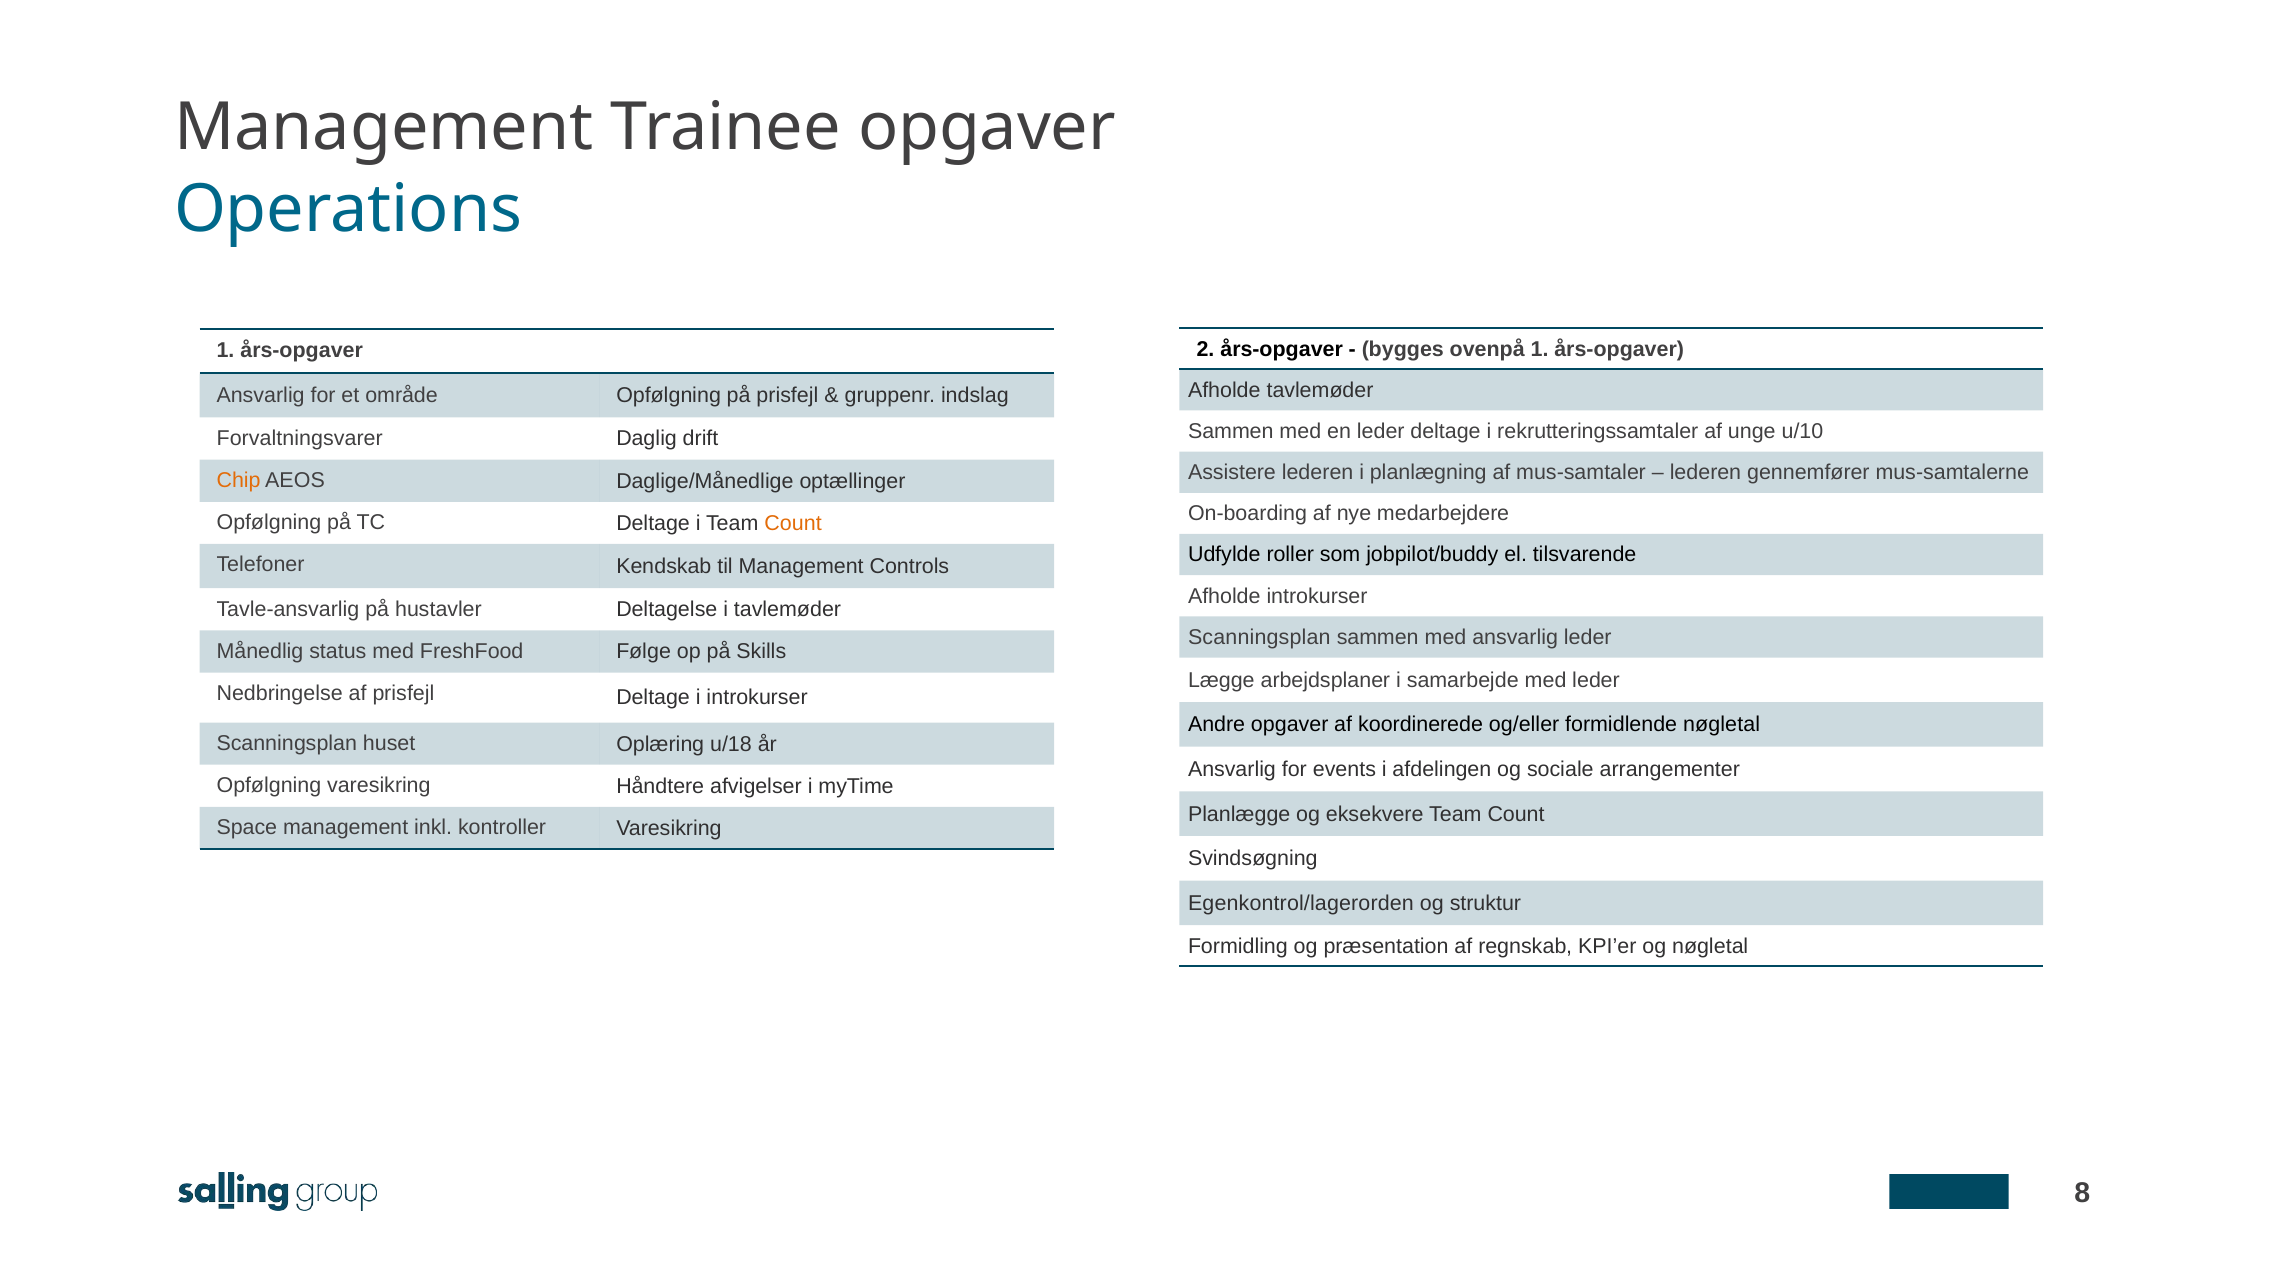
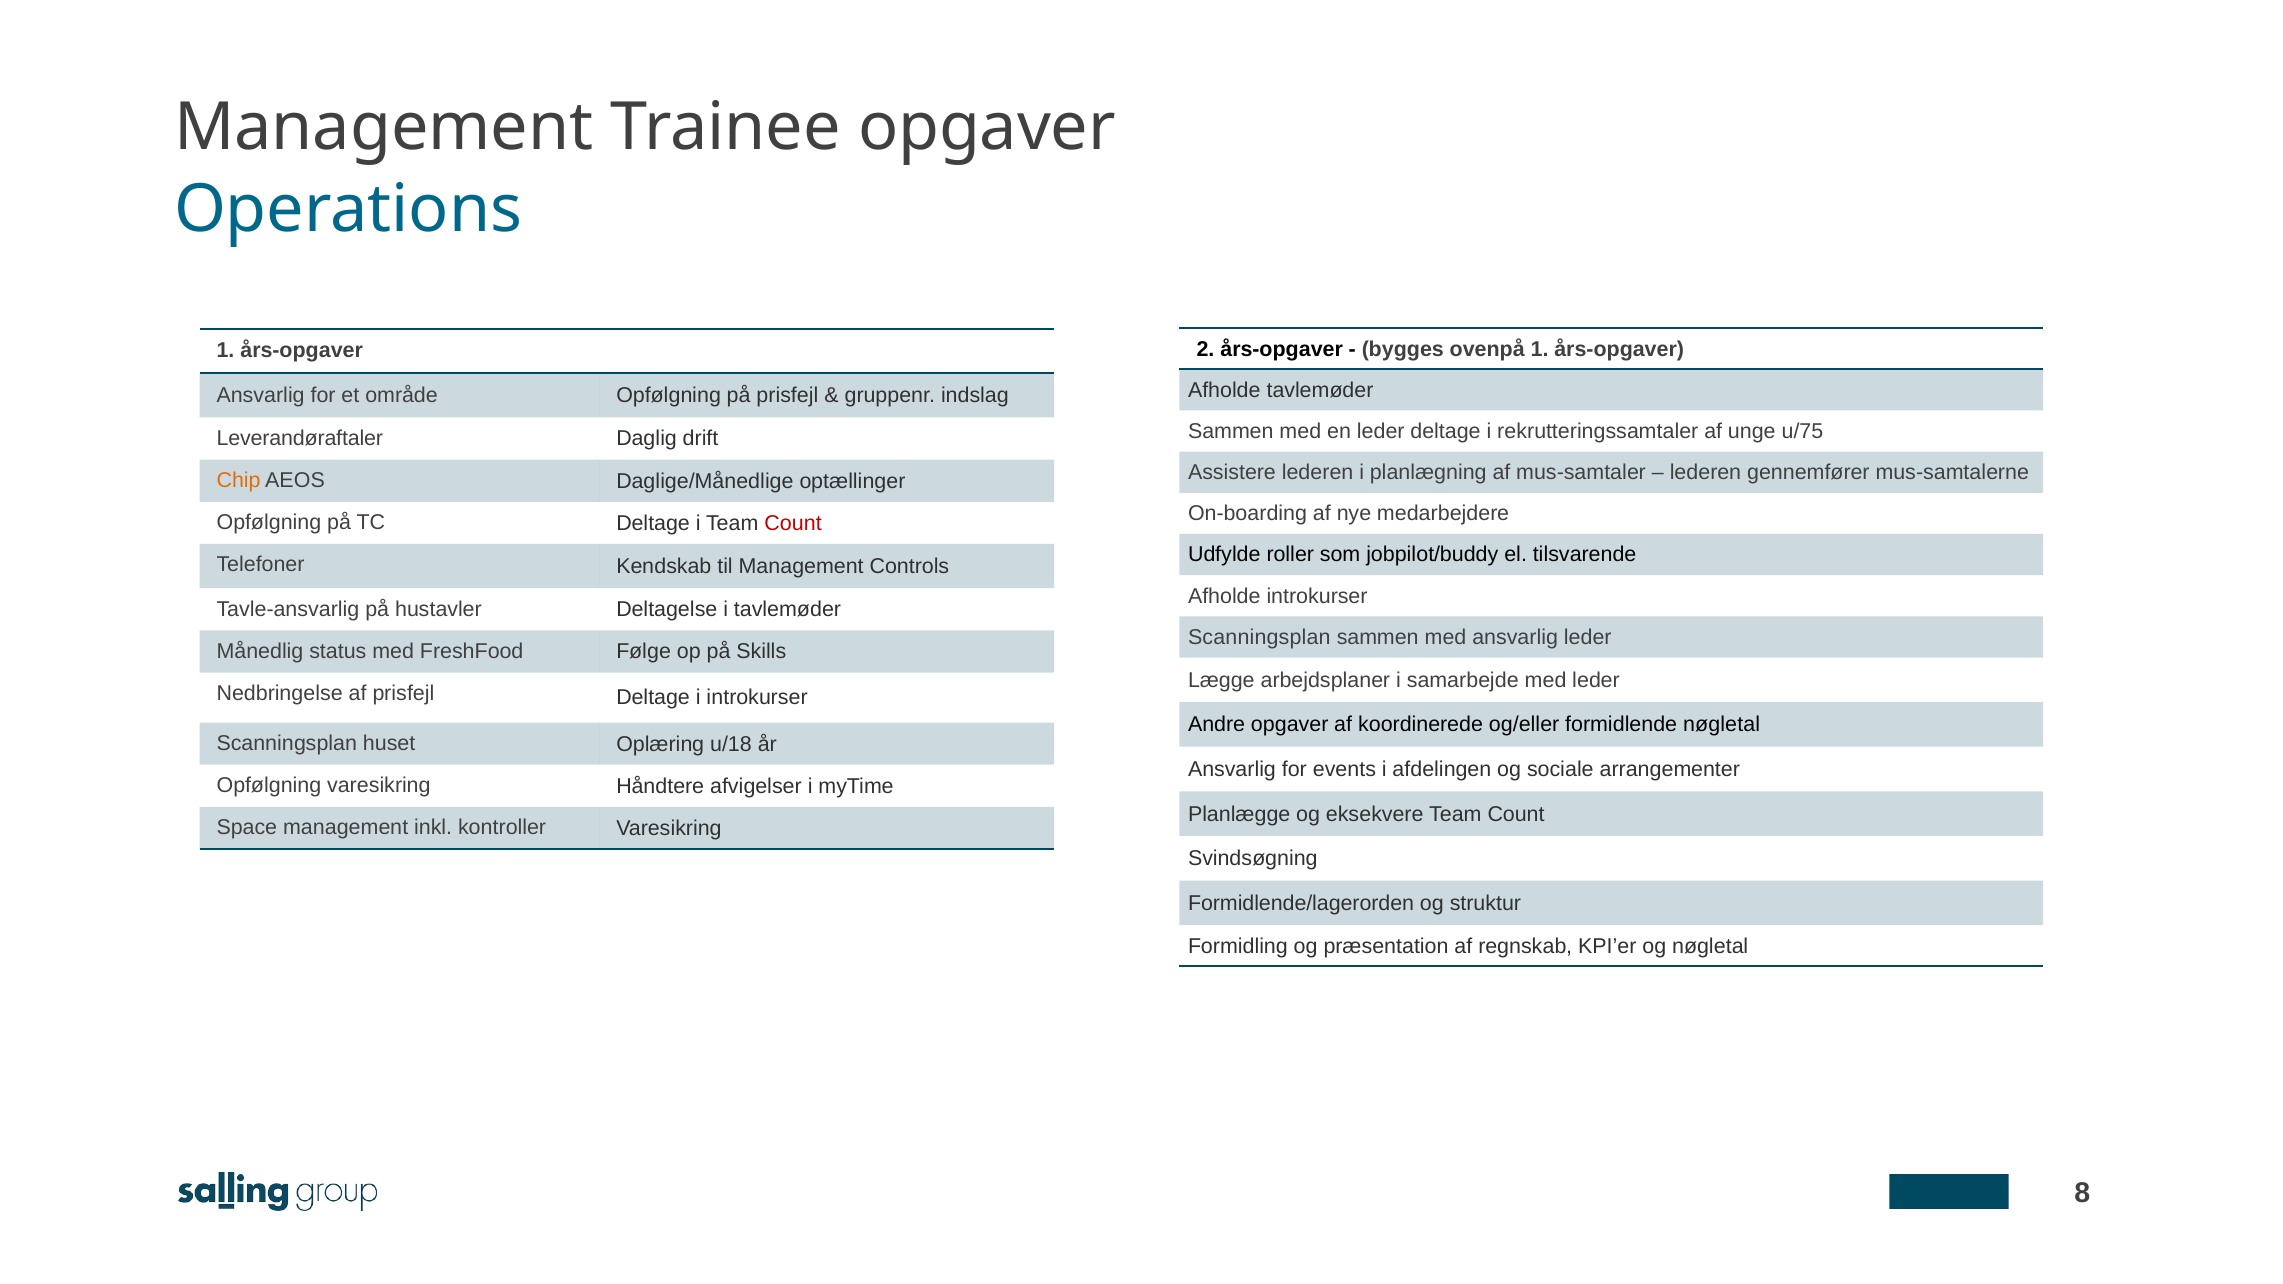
u/10: u/10 -> u/75
Forvaltningsvarer: Forvaltningsvarer -> Leverandøraftaler
Count at (793, 523) colour: orange -> red
Egenkontrol/lagerorden: Egenkontrol/lagerorden -> Formidlende/lagerorden
